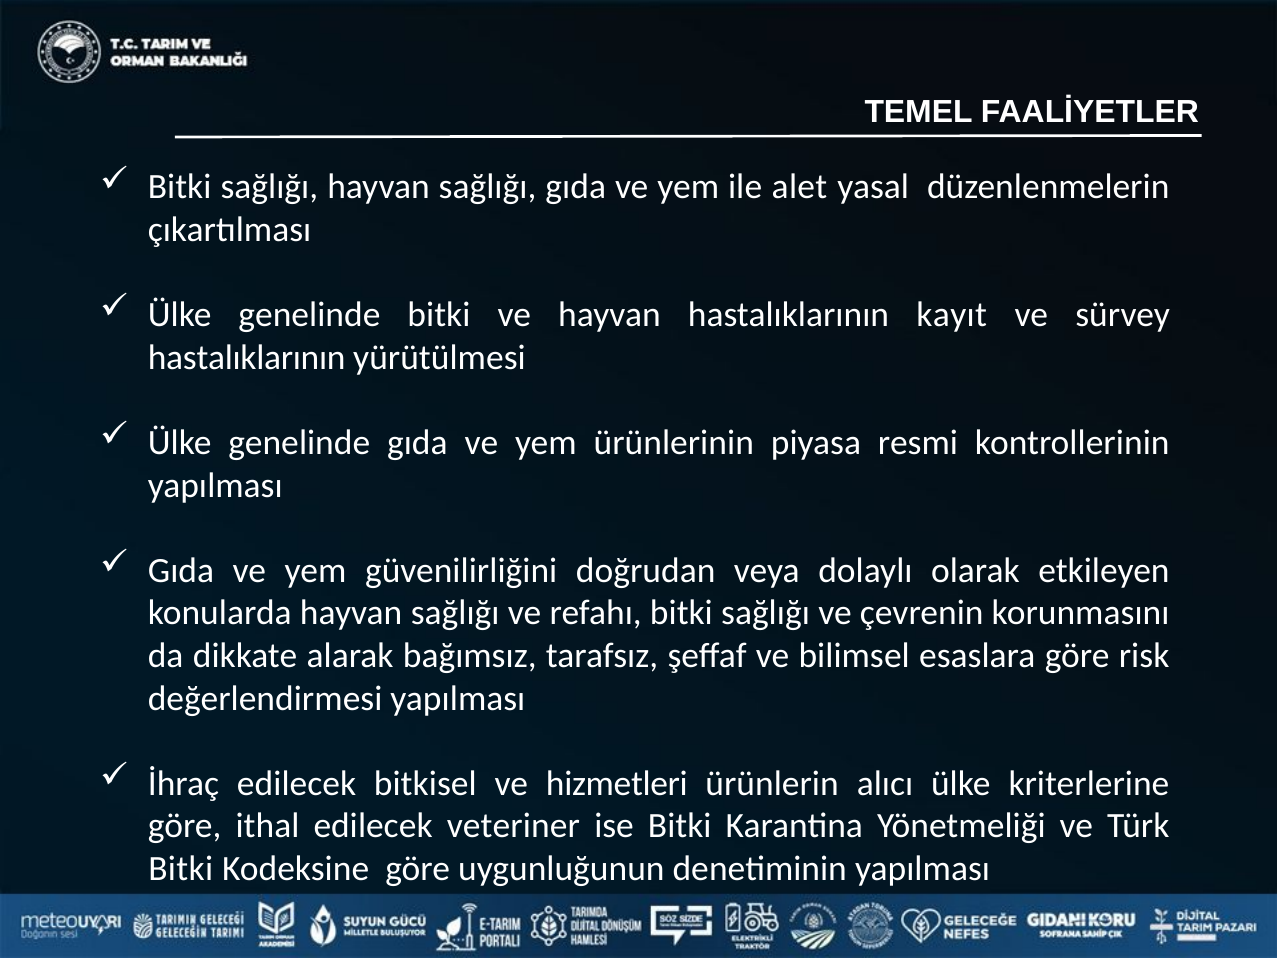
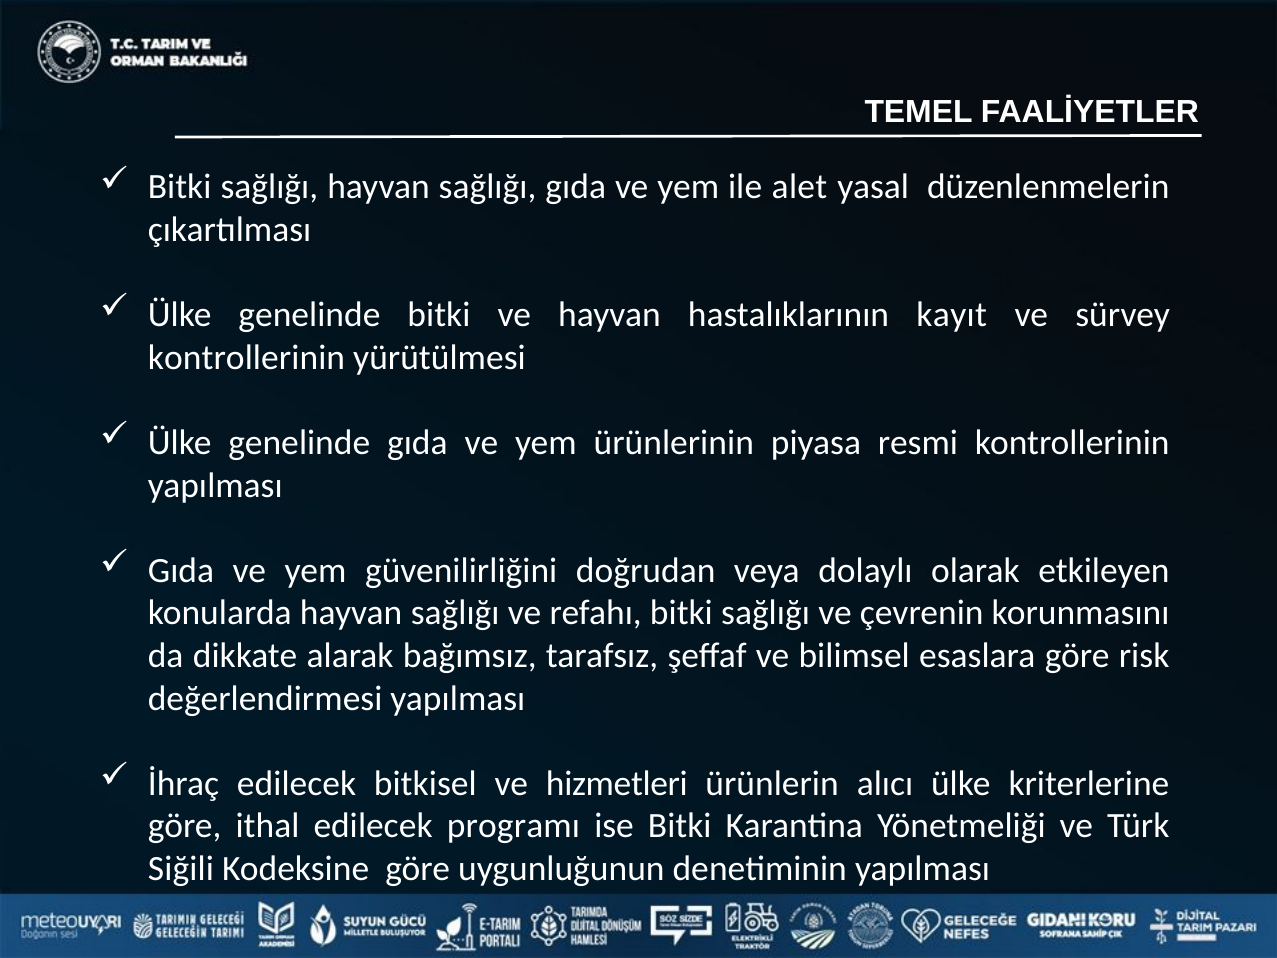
hastalıklarının at (247, 357): hastalıklarının -> kontrollerinin
veteriner: veteriner -> programı
Bitki at (181, 868): Bitki -> Siğili
